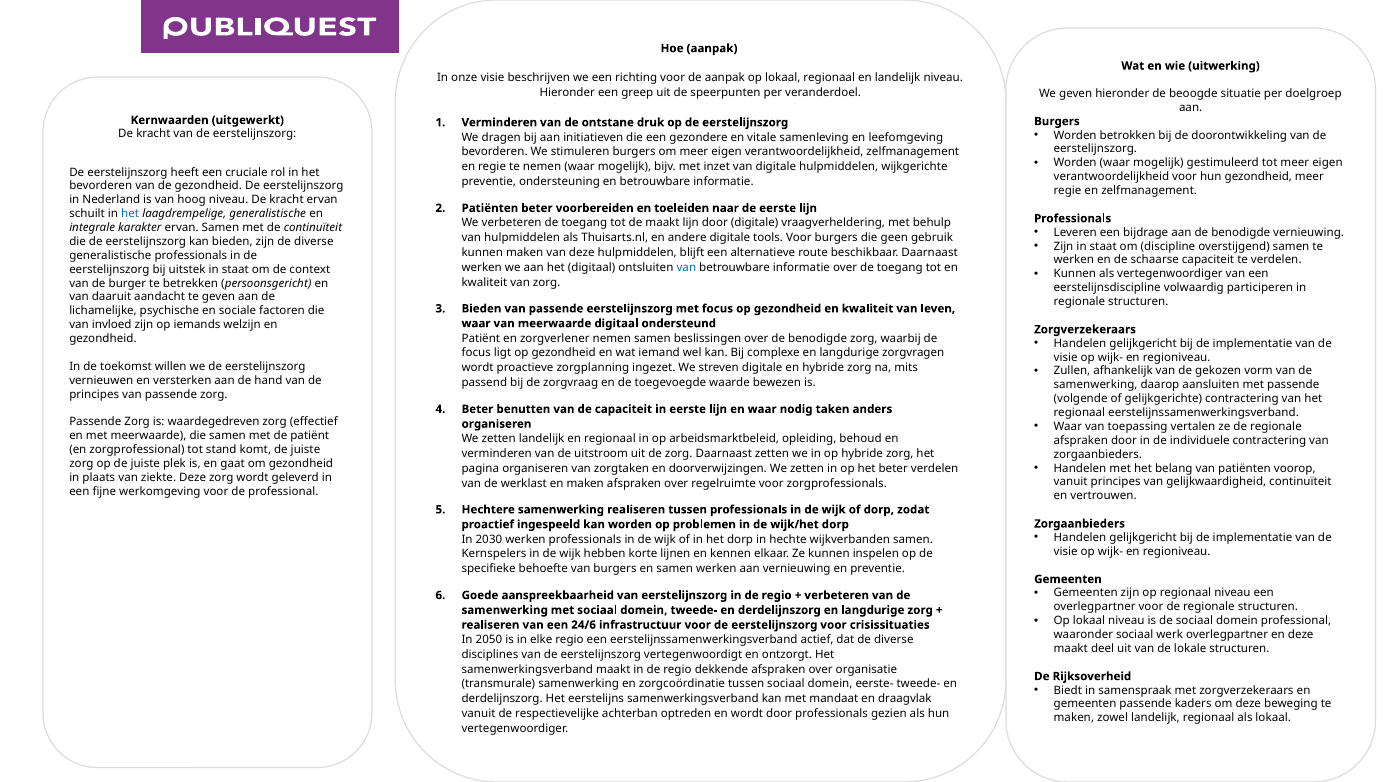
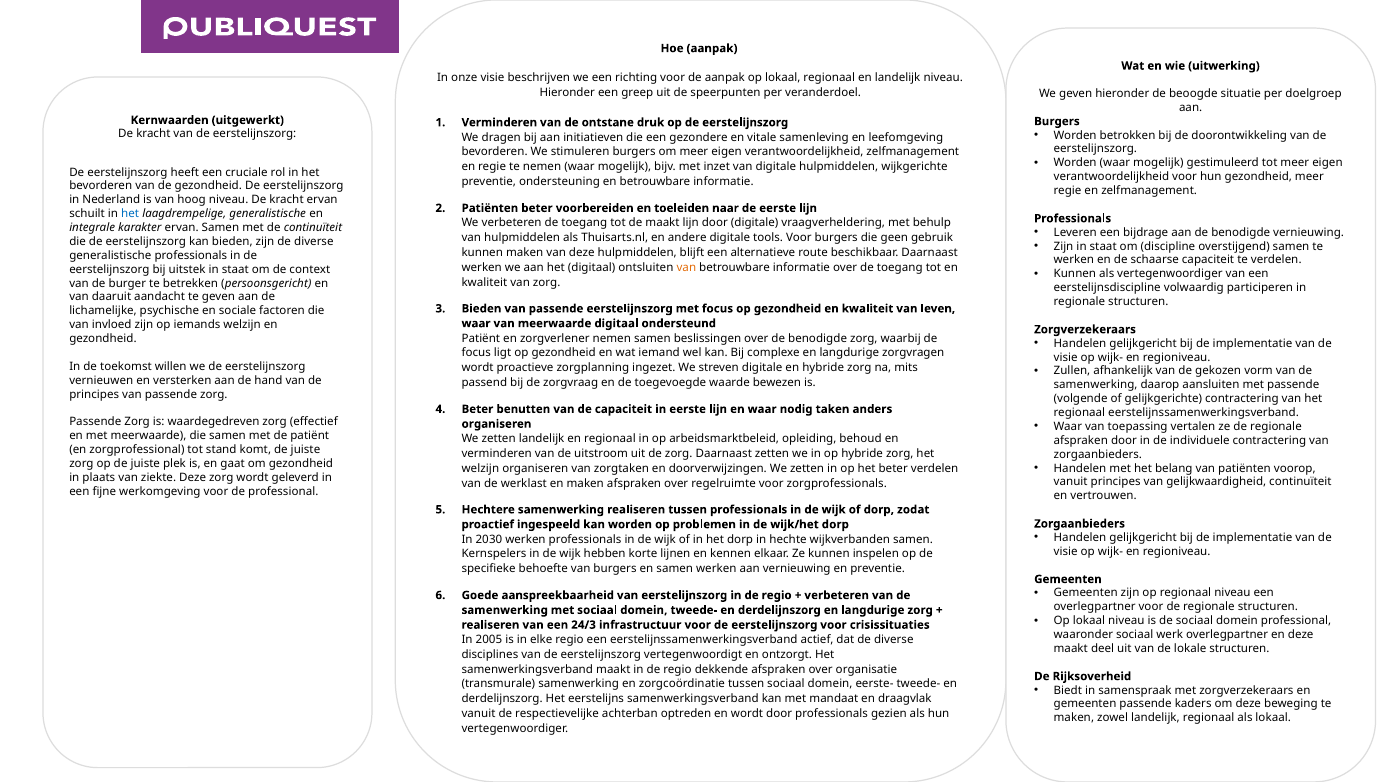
van at (686, 268) colour: blue -> orange
pagina at (480, 469): pagina -> welzijn
24/6: 24/6 -> 24/3
2050: 2050 -> 2005
